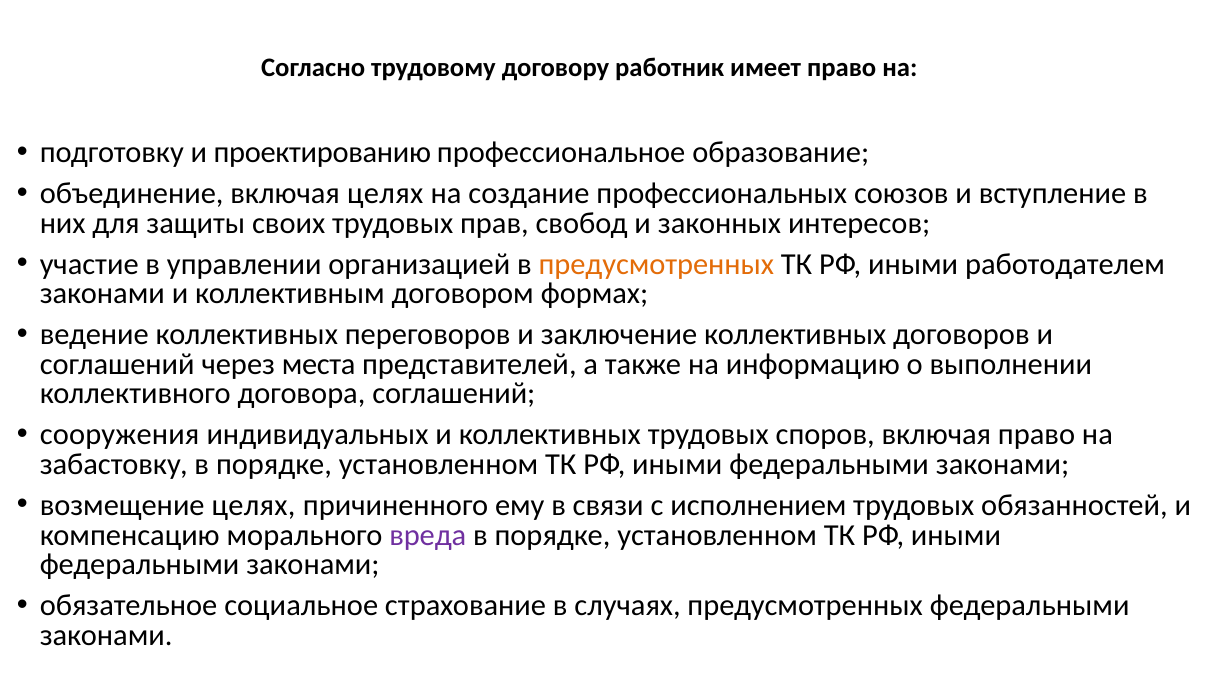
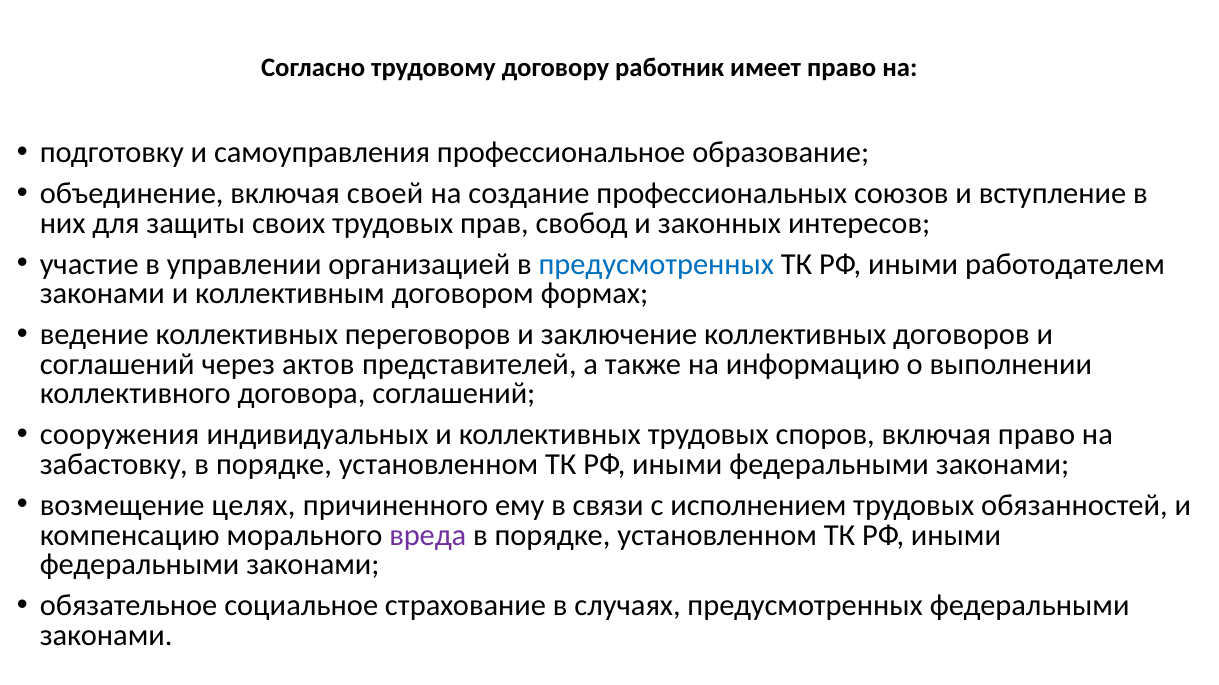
проектированию: проектированию -> самоуправления
включая целях: целях -> своей
предусмотренных at (656, 264) colour: orange -> blue
места: места -> актов
